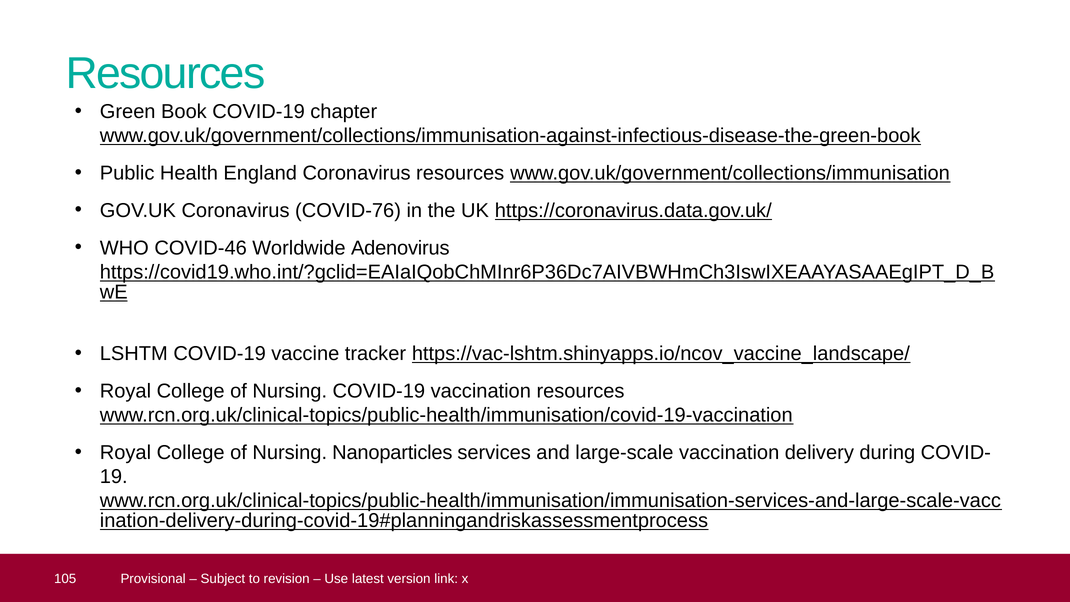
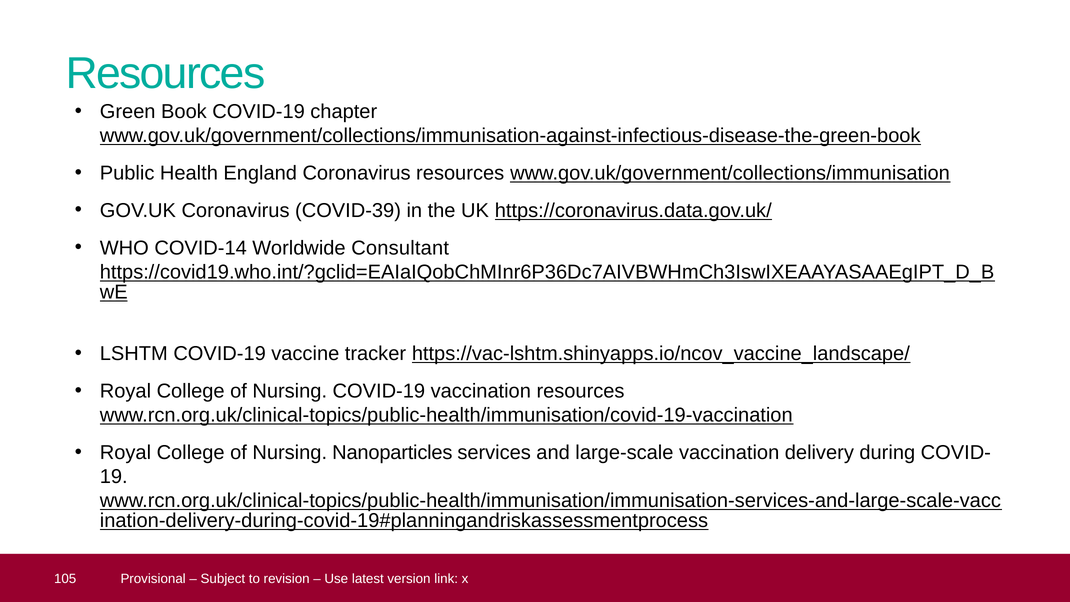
COVID-76: COVID-76 -> COVID-39
COVID-46: COVID-46 -> COVID-14
Adenovirus: Adenovirus -> Consultant
